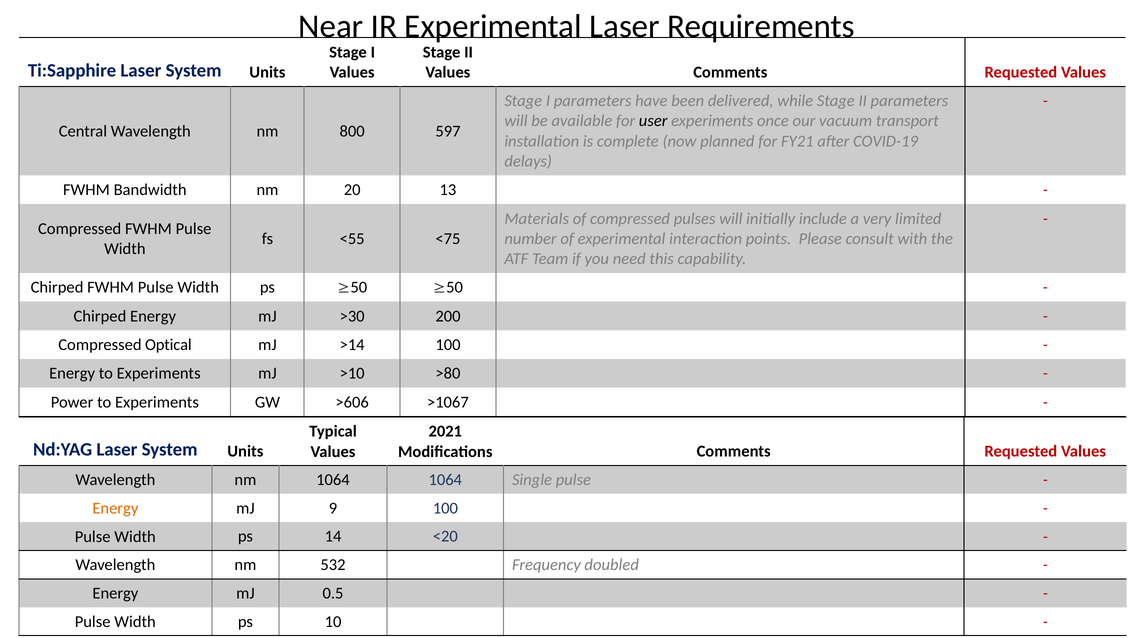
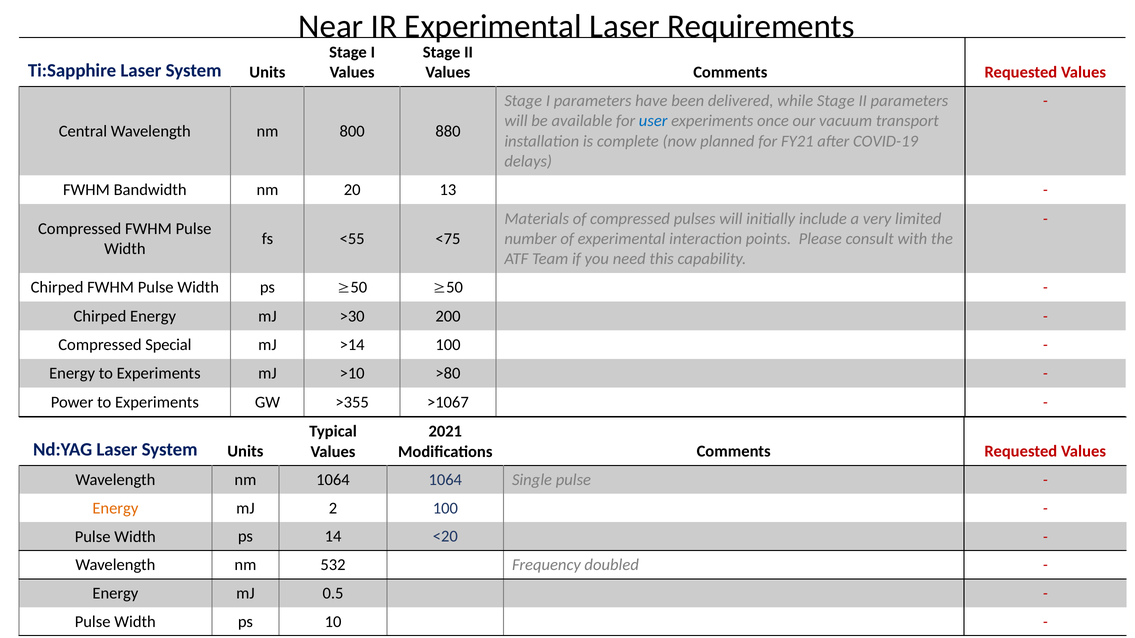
user colour: black -> blue
597: 597 -> 880
Optical: Optical -> Special
>606: >606 -> >355
9: 9 -> 2
